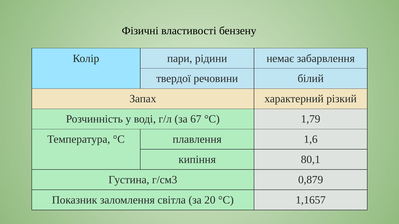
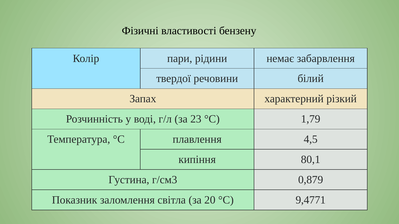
67: 67 -> 23
1,6: 1,6 -> 4,5
1,1657: 1,1657 -> 9,4771
